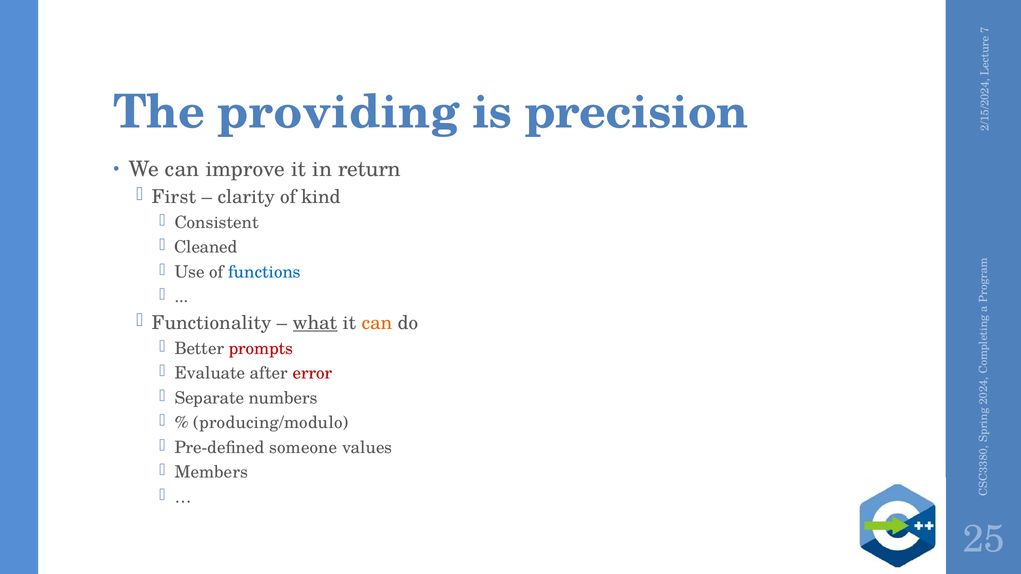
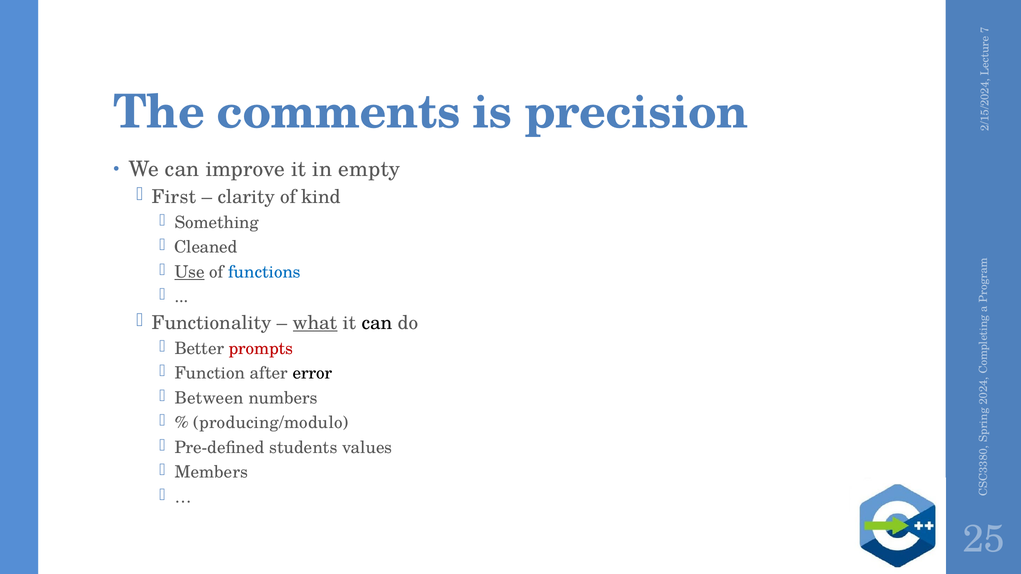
providing: providing -> comments
return: return -> empty
Consistent: Consistent -> Something
Use underline: none -> present
can at (377, 323) colour: orange -> black
Evaluate: Evaluate -> Function
error colour: red -> black
Separate: Separate -> Between
someone: someone -> students
